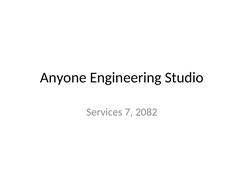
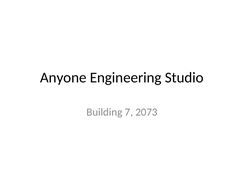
Services: Services -> Building
2082: 2082 -> 2073
